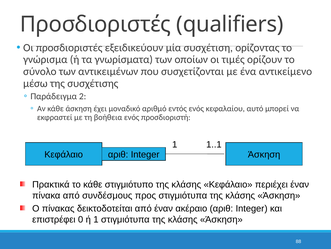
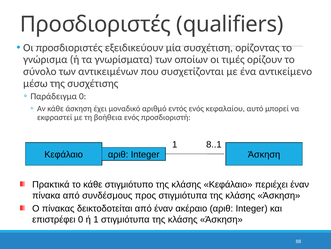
Παράδειγμα 2: 2 -> 0
1..1: 1..1 -> 8..1
